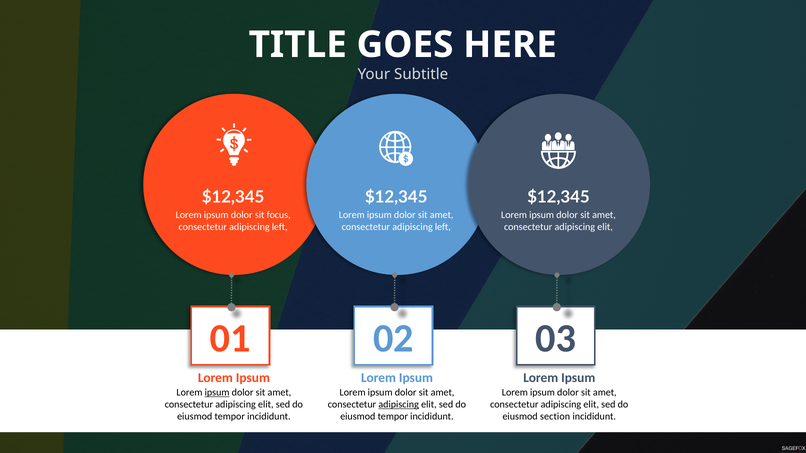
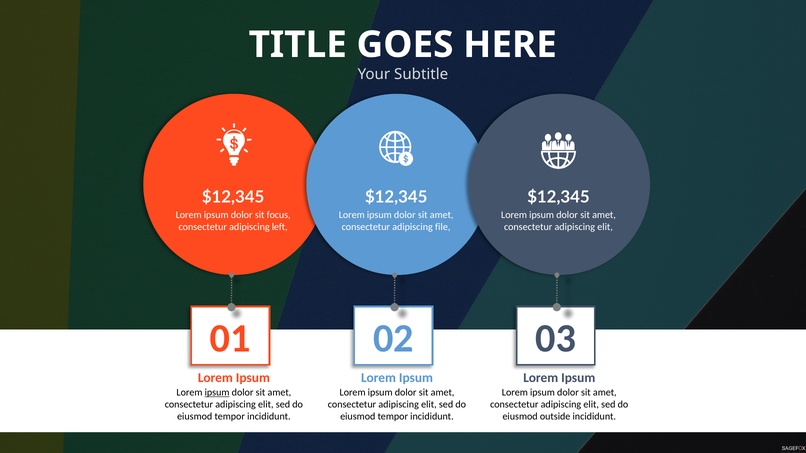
left at (443, 227): left -> file
adipiscing at (399, 405) underline: present -> none
section: section -> outside
